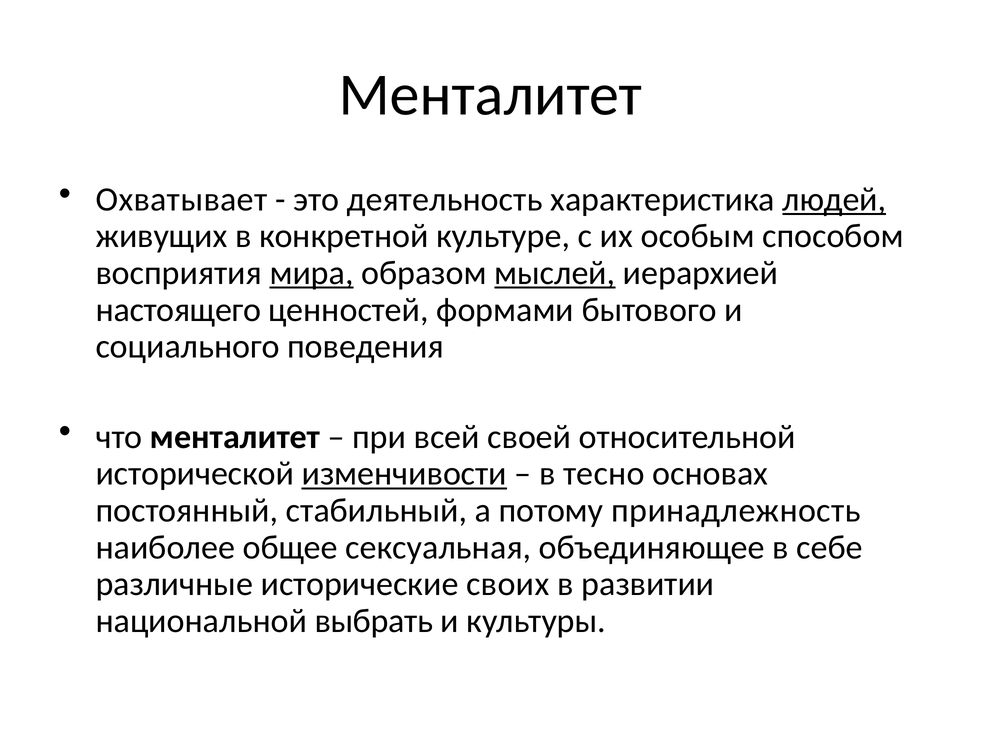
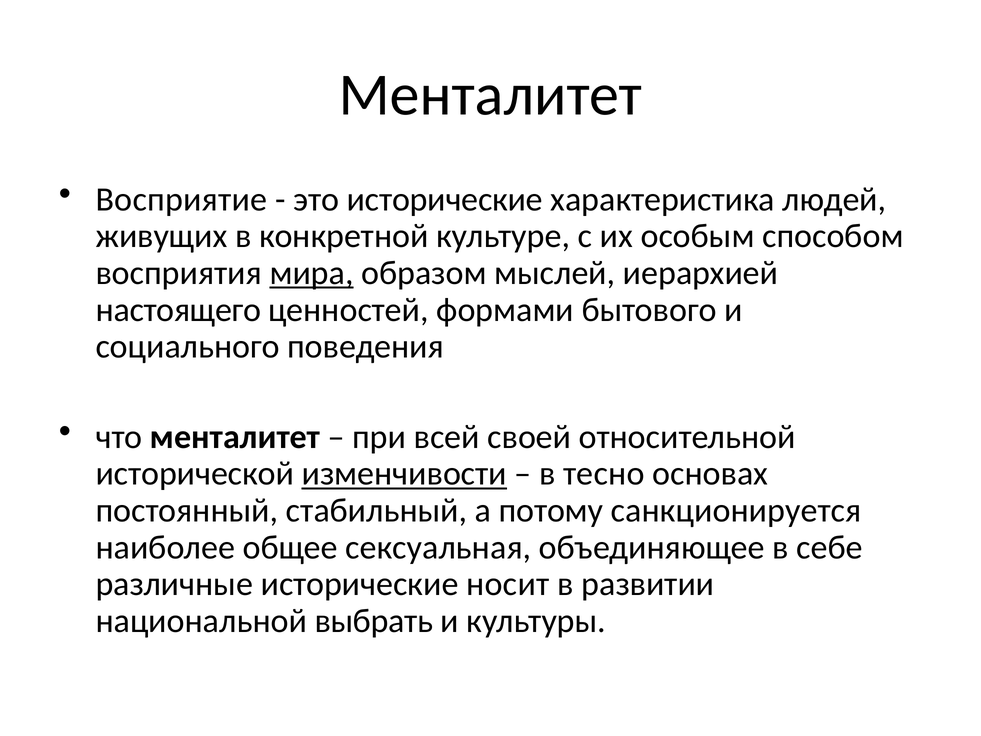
Охватывает: Охватывает -> Восприятие
это деятельность: деятельность -> исторические
людей underline: present -> none
мыслей underline: present -> none
принадлежность: принадлежность -> санкционируется
своих: своих -> носит
